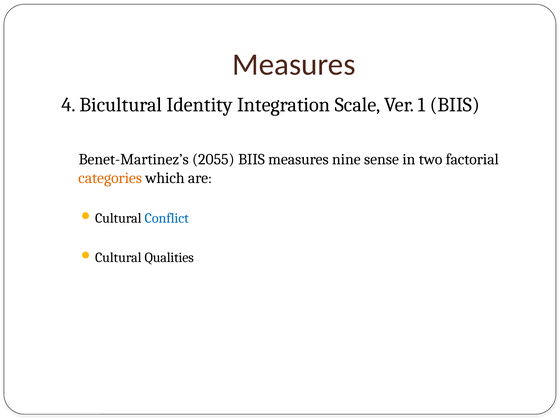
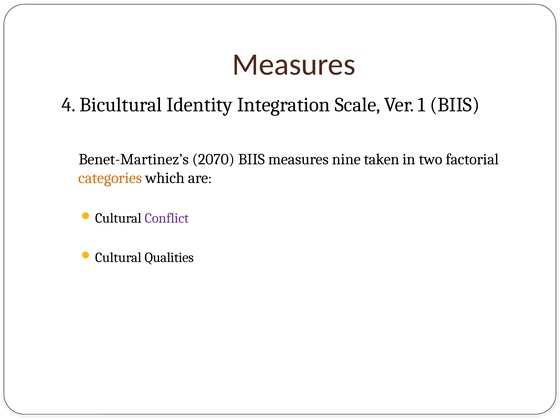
2055: 2055 -> 2070
sense: sense -> taken
Conflict colour: blue -> purple
